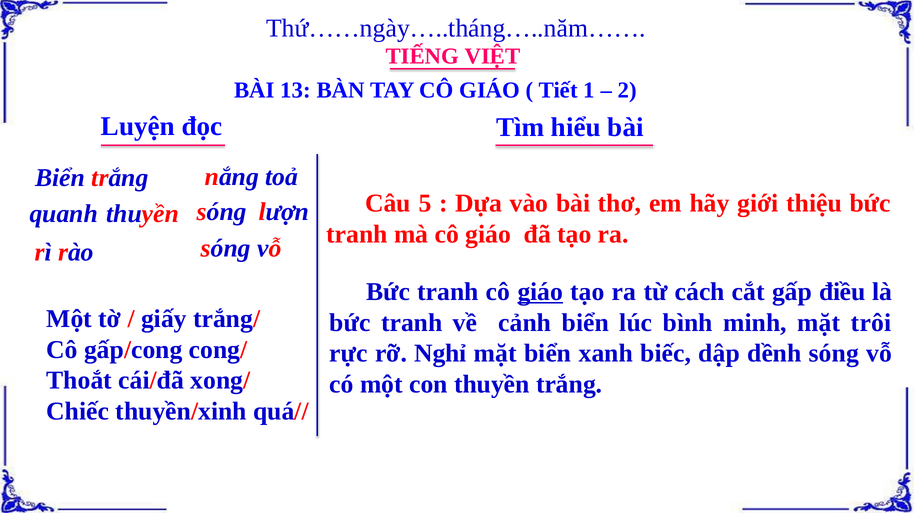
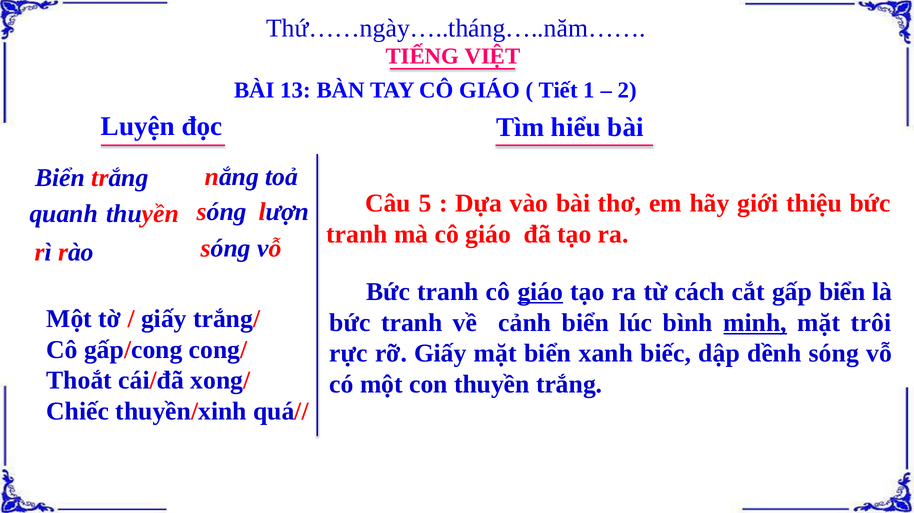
gấp điều: điều -> biển
minh underline: none -> present
rỡ Nghỉ: Nghỉ -> Giấy
